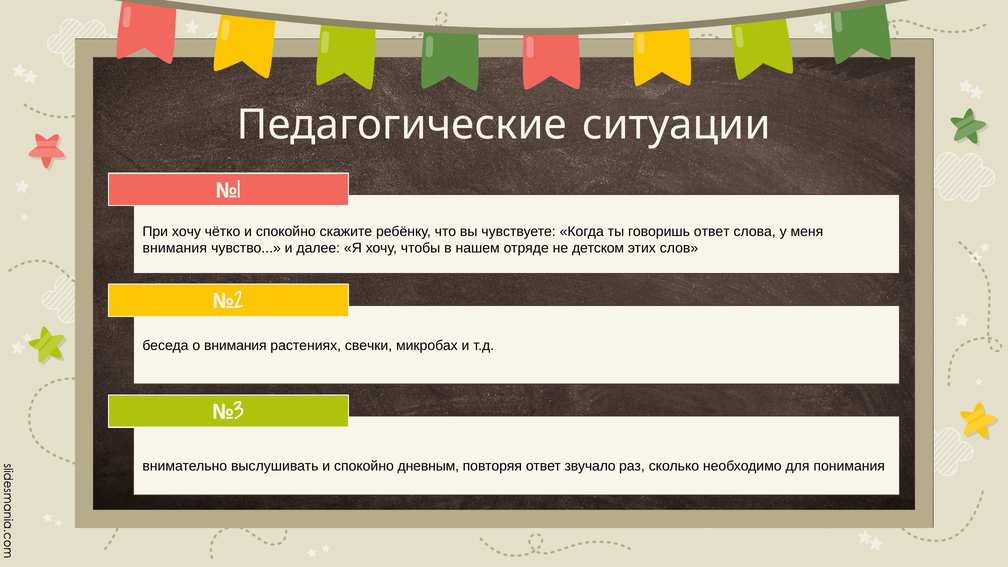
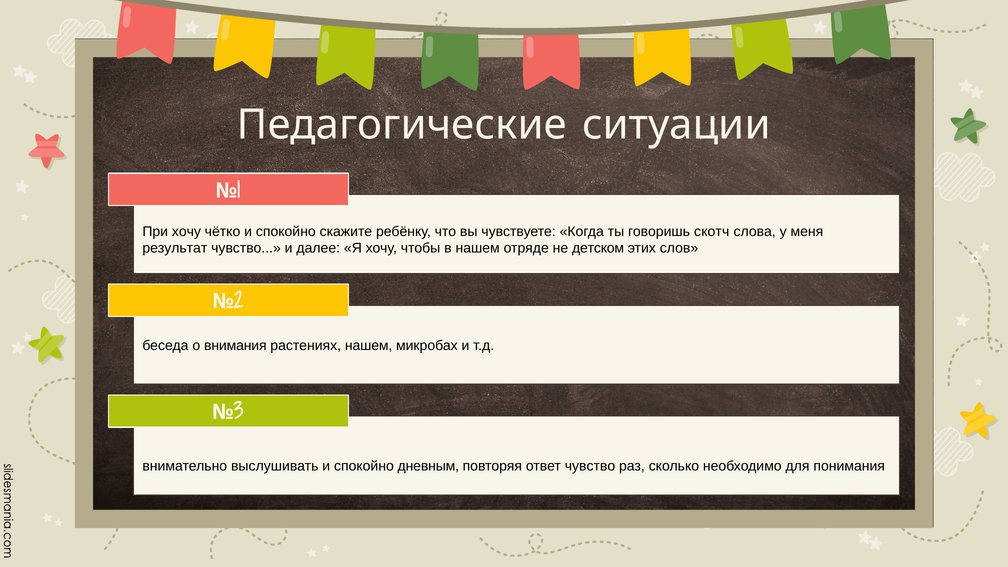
говоришь ответ: ответ -> скотч
внимания at (175, 248): внимания -> результат
растениях свечки: свечки -> нашем
ответ звучало: звучало -> чувство
